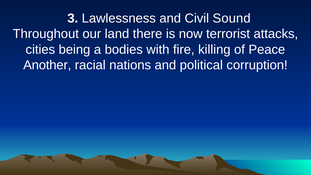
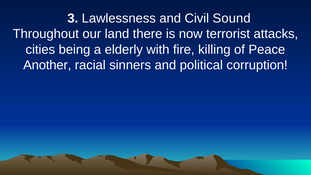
bodies: bodies -> elderly
nations: nations -> sinners
